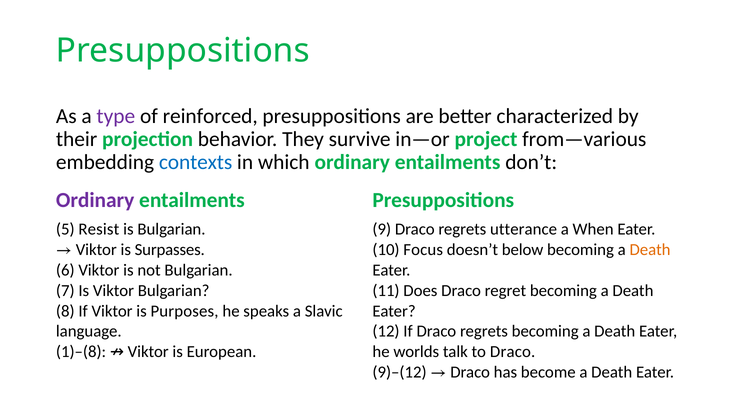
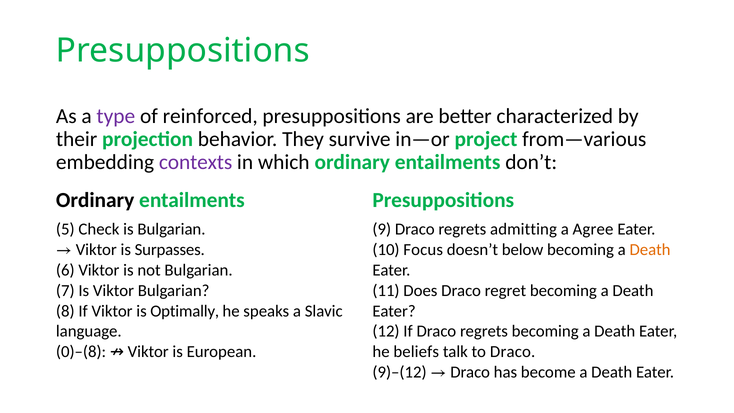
contexts colour: blue -> purple
Ordinary at (95, 200) colour: purple -> black
Resist: Resist -> Check
utterance: utterance -> admitting
When: When -> Agree
Purposes: Purposes -> Optimally
1)–(8: 1)–(8 -> 0)–(8
worlds: worlds -> beliefs
